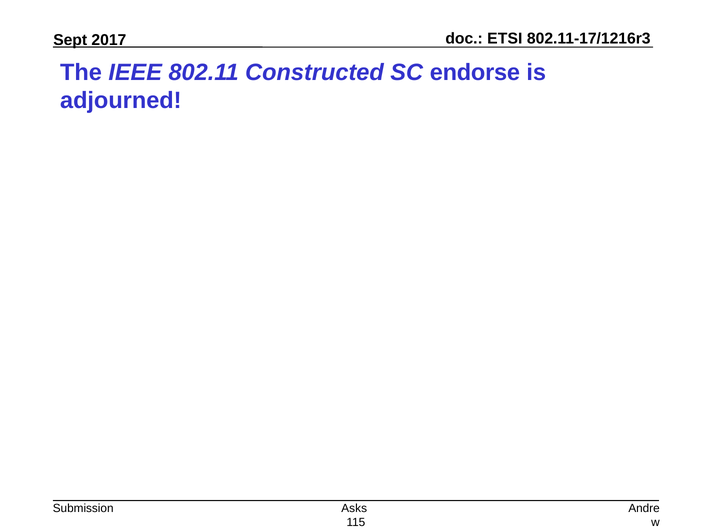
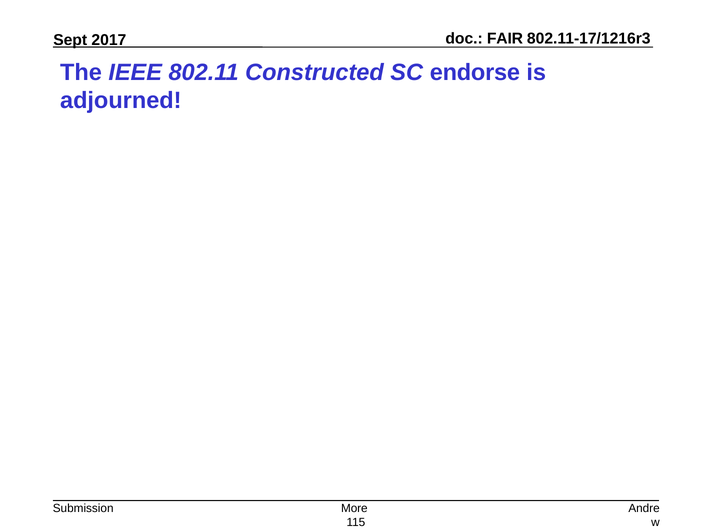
ETSI: ETSI -> FAIR
Asks: Asks -> More
